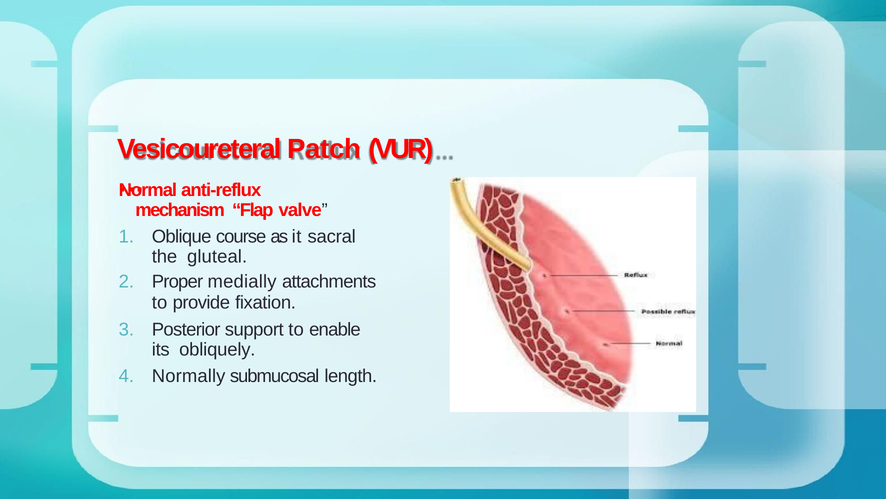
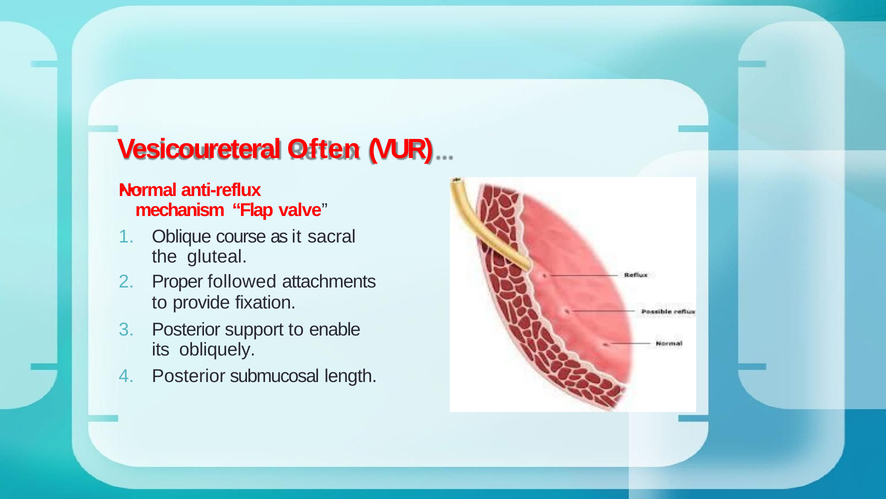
Patch: Patch -> Often
medially: medially -> followed
Normally at (189, 376): Normally -> Posterior
